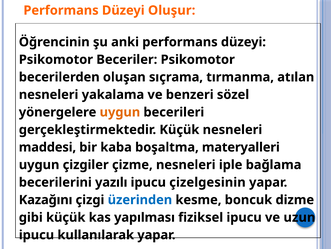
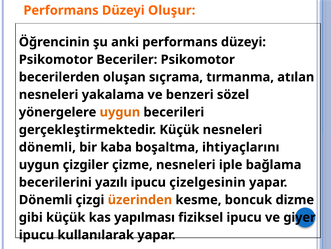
maddesi at (47, 147): maddesi -> dönemli
materyalleri: materyalleri -> ihtiyaçlarını
Kazağını at (46, 199): Kazağını -> Dönemli
üzerinden colour: blue -> orange
uzun: uzun -> giyer
